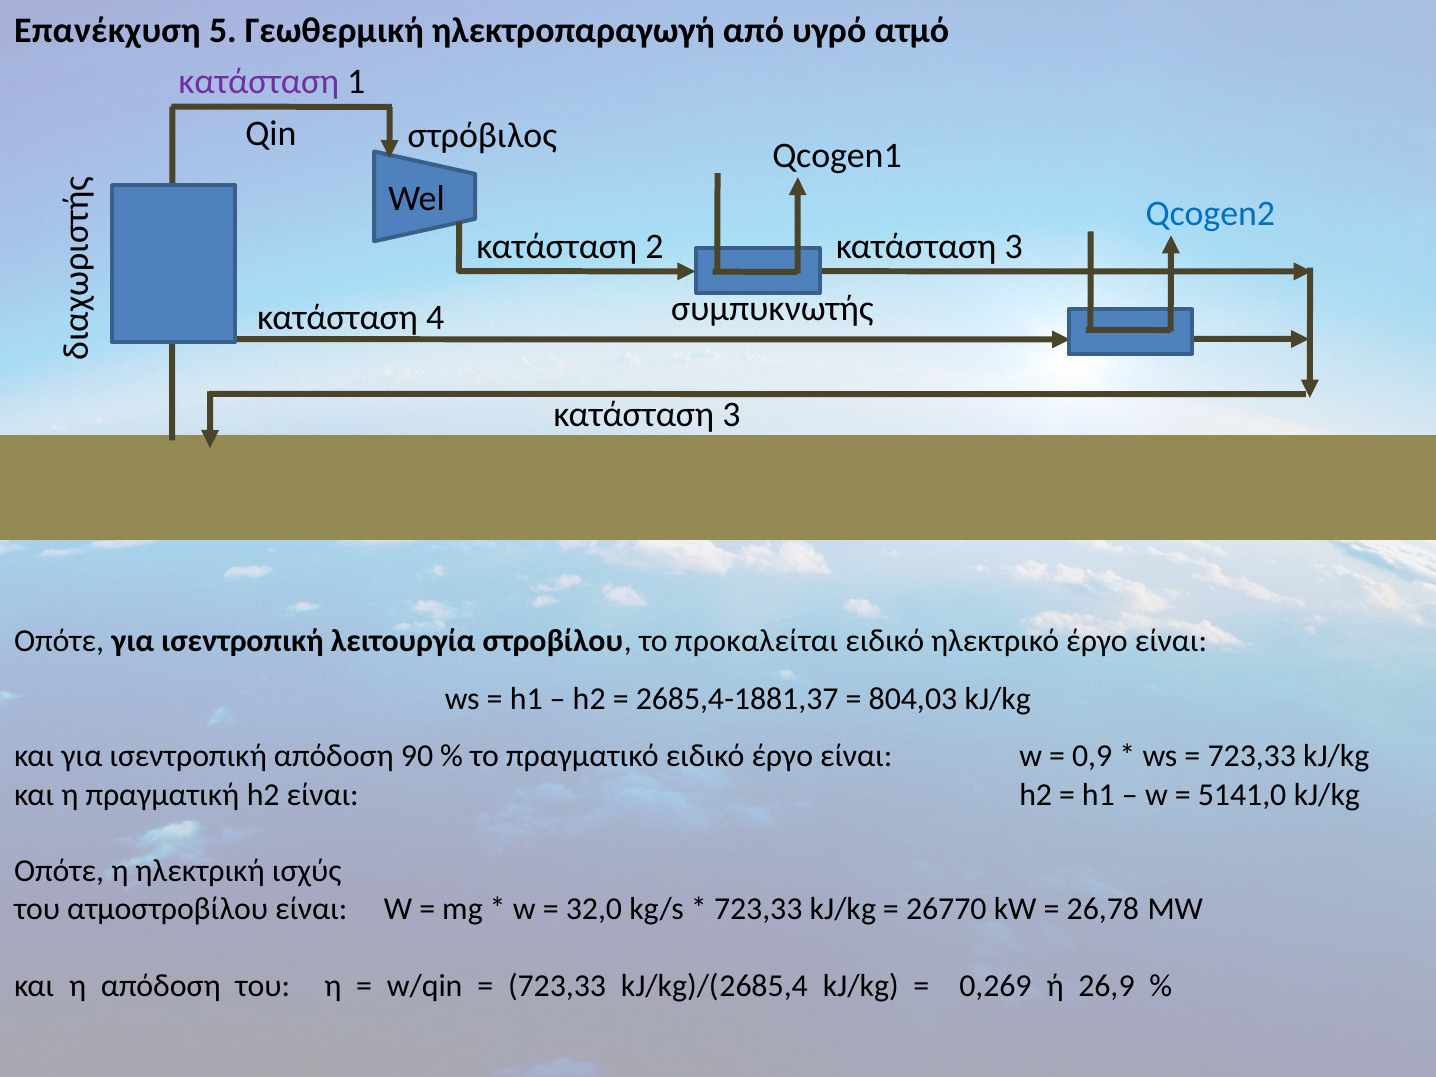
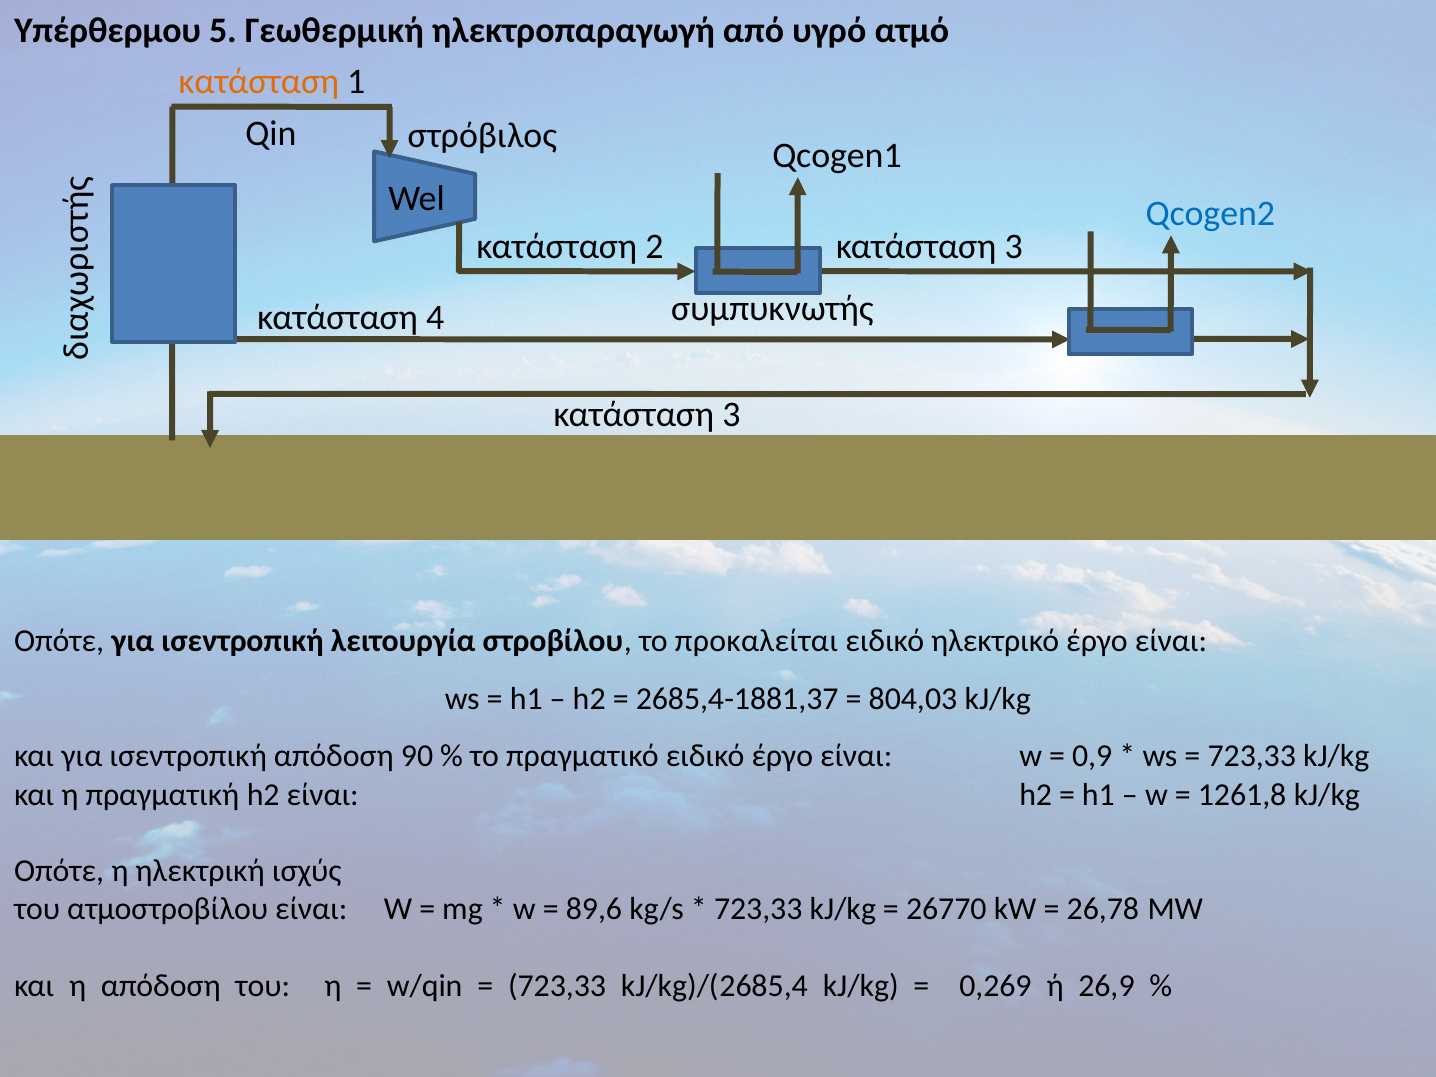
Επανέκχυση: Επανέκχυση -> Υπέρθερμου
κατάσταση at (259, 82) colour: purple -> orange
5141,0: 5141,0 -> 1261,8
32,0: 32,0 -> 89,6
